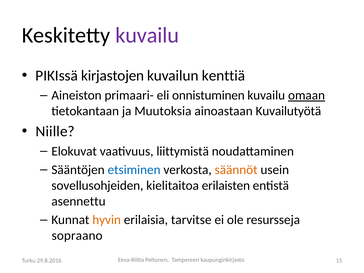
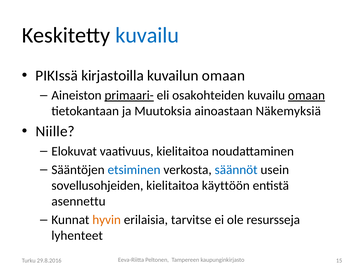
kuvailu at (147, 35) colour: purple -> blue
kirjastojen: kirjastojen -> kirjastoilla
kuvailun kenttiä: kenttiä -> omaan
primaari- underline: none -> present
onnistuminen: onnistuminen -> osakohteiden
Kuvailutyötä: Kuvailutyötä -> Näkemyksiä
vaativuus liittymistä: liittymistä -> kielitaitoa
säännöt colour: orange -> blue
erilaisten: erilaisten -> käyttöön
sopraano: sopraano -> lyhenteet
